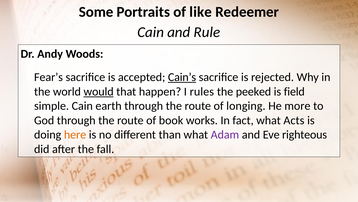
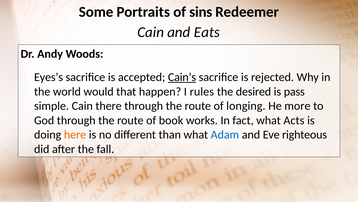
like: like -> sins
Rule: Rule -> Eats
Fear’s: Fear’s -> Eyes’s
would underline: present -> none
peeked: peeked -> desired
field: field -> pass
earth: earth -> there
Adam colour: purple -> blue
